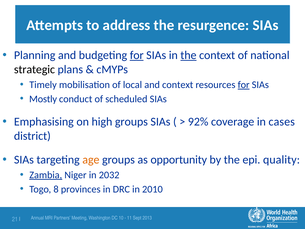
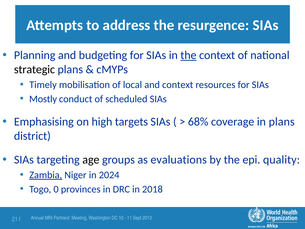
for at (137, 55) underline: present -> none
for at (244, 85) underline: present -> none
high groups: groups -> targets
92%: 92% -> 68%
in cases: cases -> plans
age colour: orange -> black
opportunity: opportunity -> evaluations
2032: 2032 -> 2024
8: 8 -> 0
2010: 2010 -> 2018
